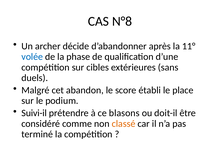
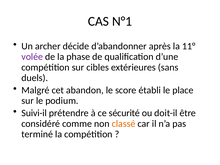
N°8: N°8 -> N°1
volée colour: blue -> purple
blasons: blasons -> sécurité
